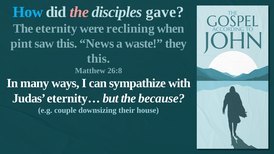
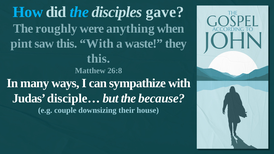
the at (79, 12) colour: pink -> light blue
eternity: eternity -> roughly
reclining: reclining -> anything
this News: News -> With
eternity…: eternity… -> disciple…
